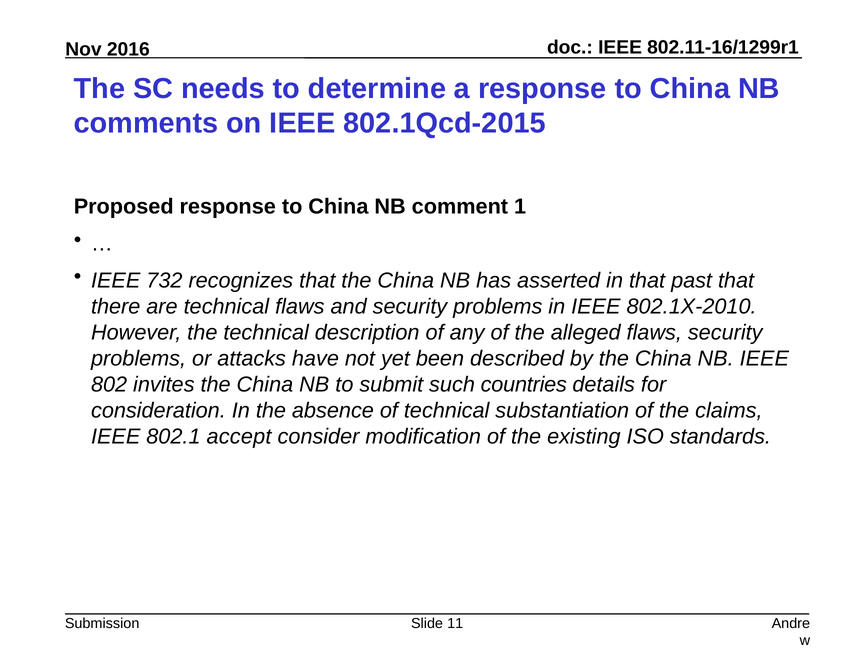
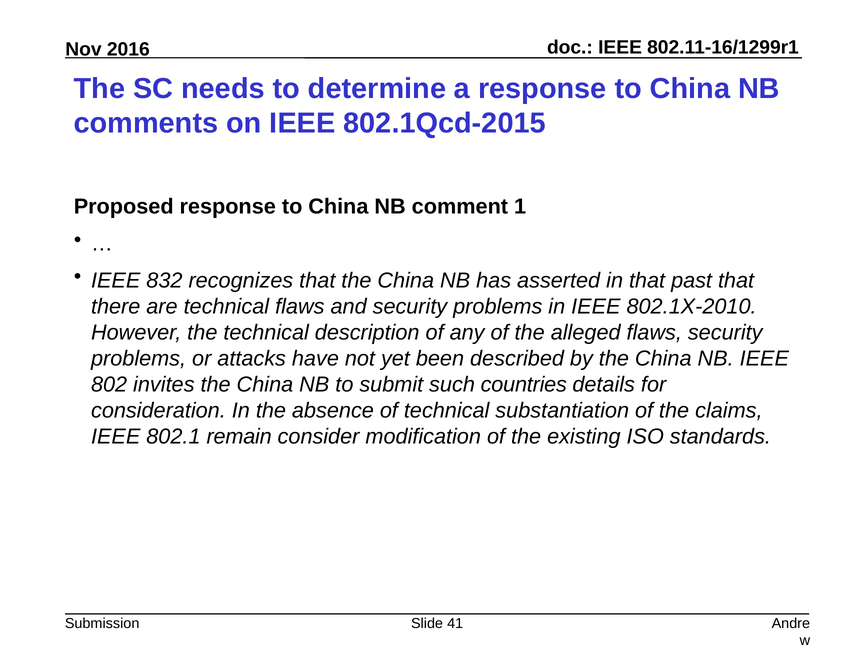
732: 732 -> 832
accept: accept -> remain
11: 11 -> 41
